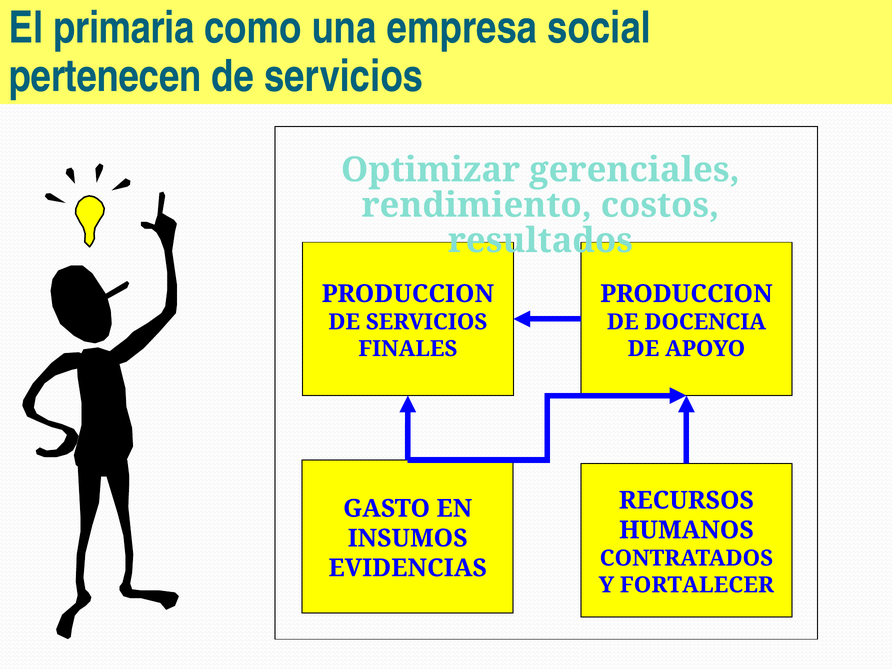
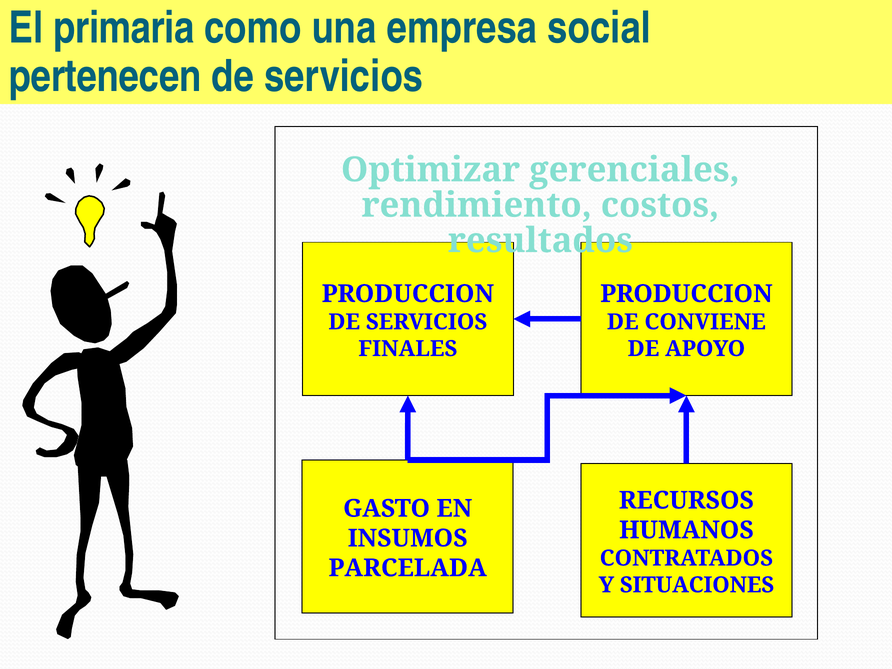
DOCENCIA: DOCENCIA -> CONVIENE
EVIDENCIAS: EVIDENCIAS -> PARCELADA
FORTALECER: FORTALECER -> SITUACIONES
